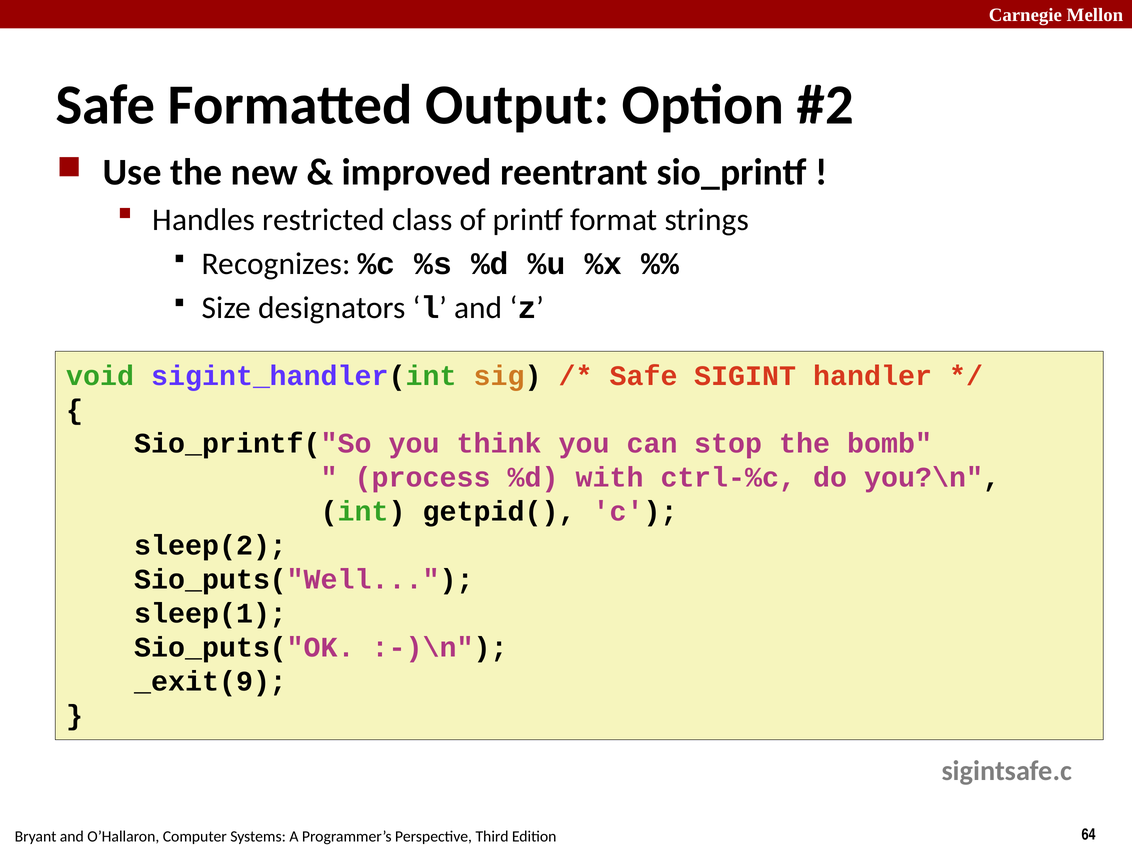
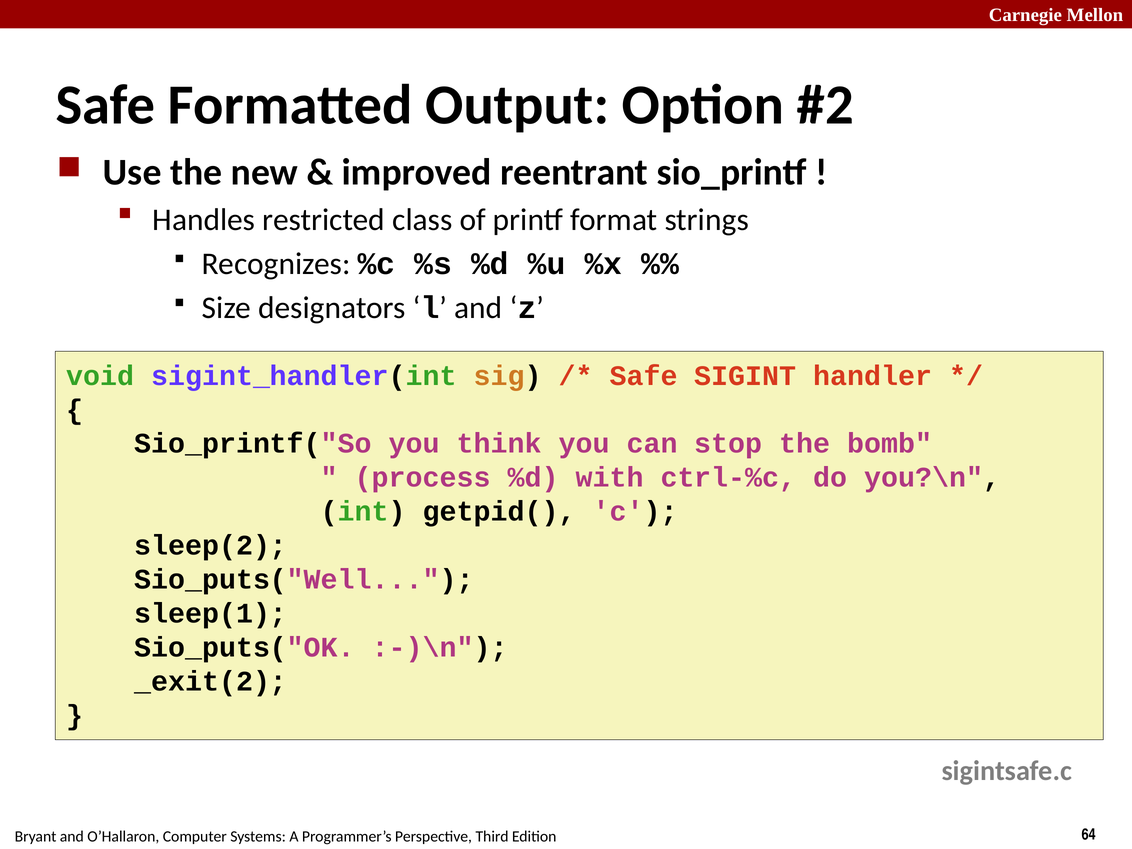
_exit(9: _exit(9 -> _exit(2
